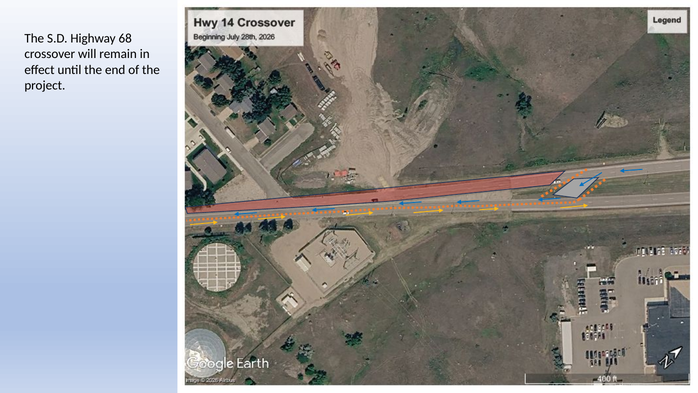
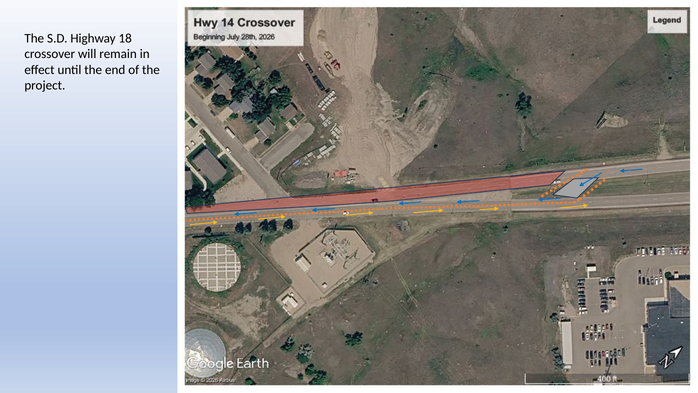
68: 68 -> 18
